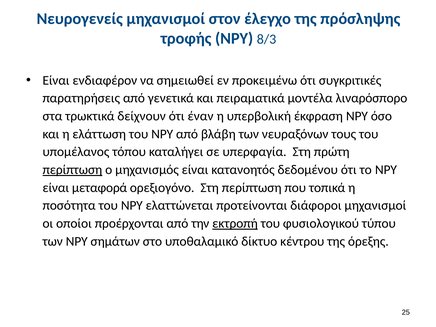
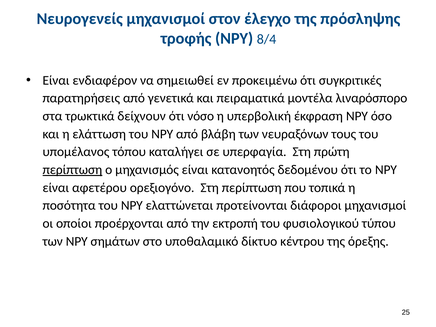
8/3: 8/3 -> 8/4
έναν: έναν -> νόσο
μεταφορά: μεταφορά -> αφετέρου
εκτροπή underline: present -> none
